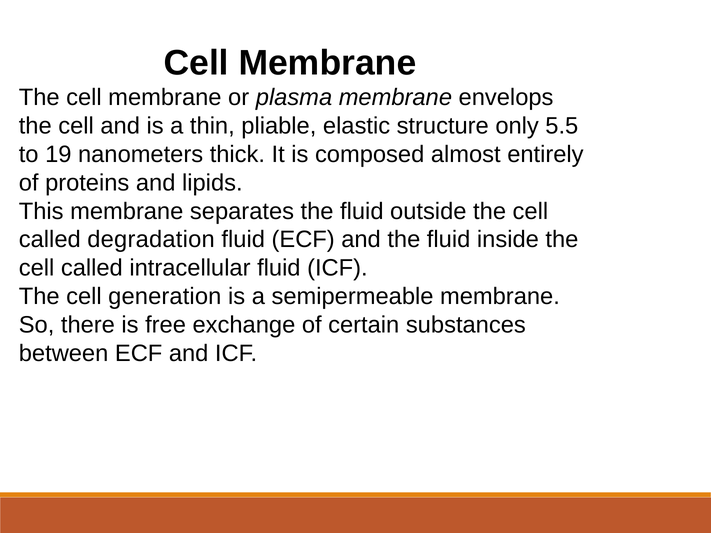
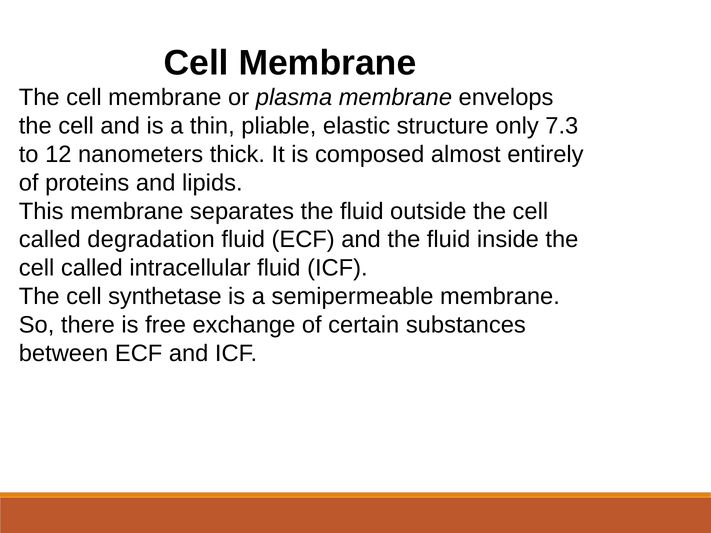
5.5: 5.5 -> 7.3
19: 19 -> 12
generation: generation -> synthetase
